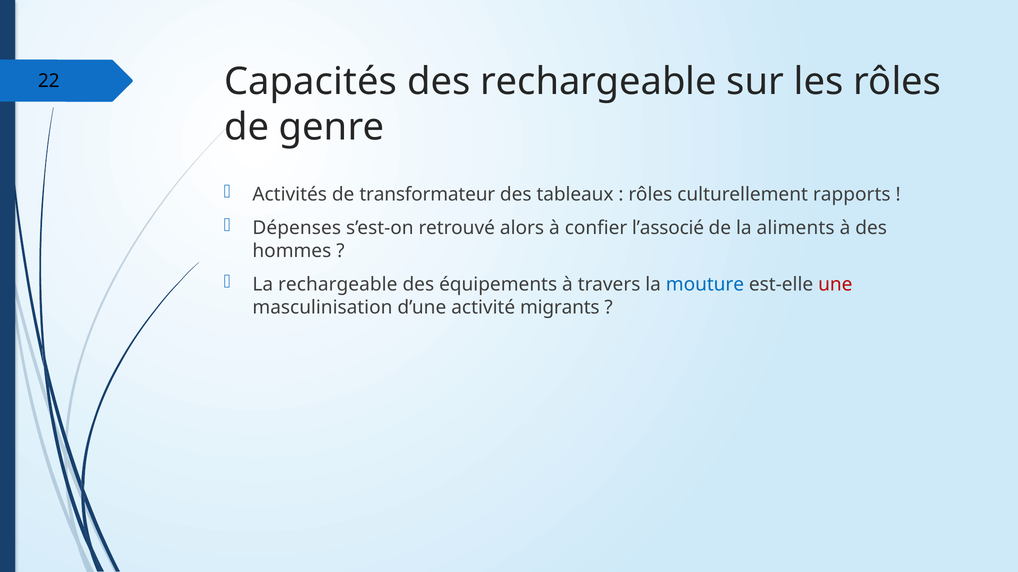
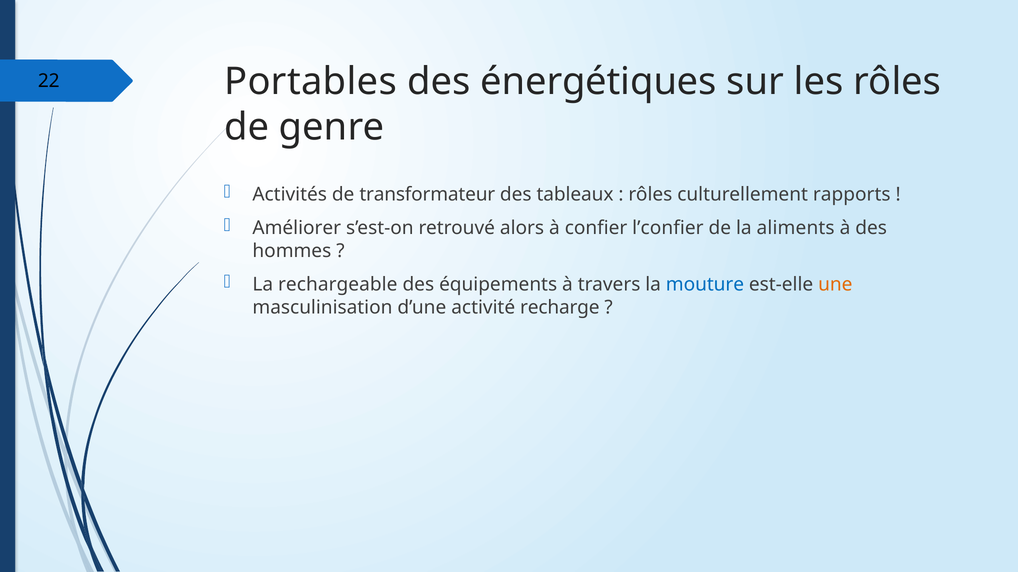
Capacités: Capacités -> Portables
des rechargeable: rechargeable -> énergétiques
Dépenses: Dépenses -> Améliorer
l’associé: l’associé -> l’confier
une colour: red -> orange
migrants: migrants -> recharge
